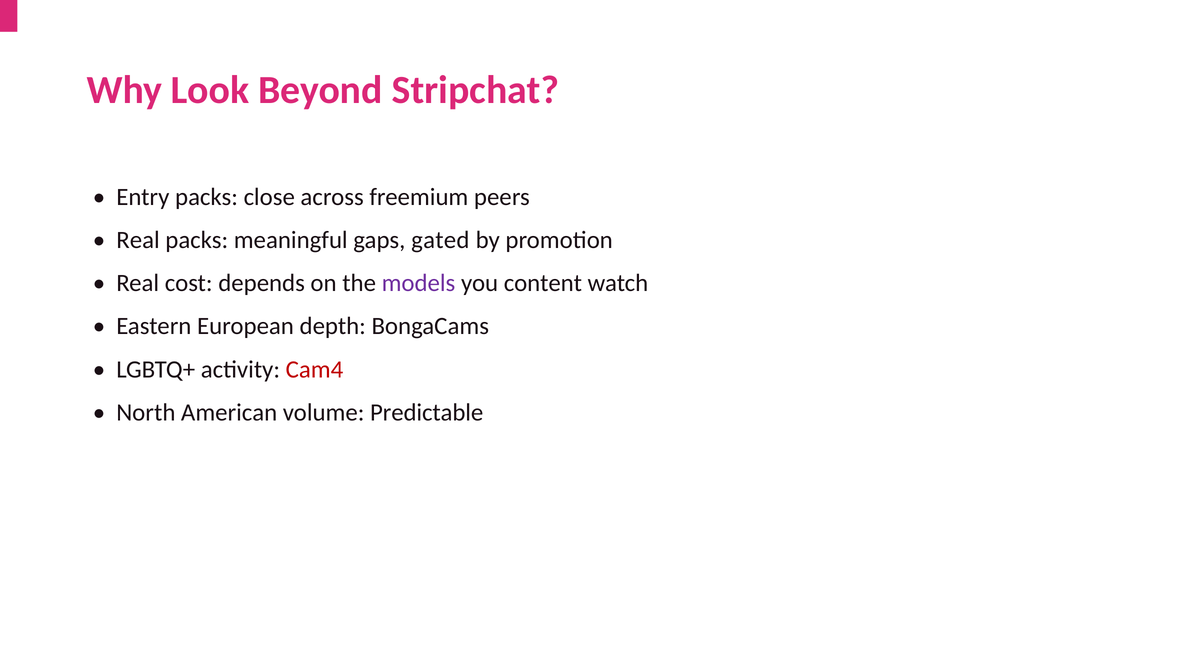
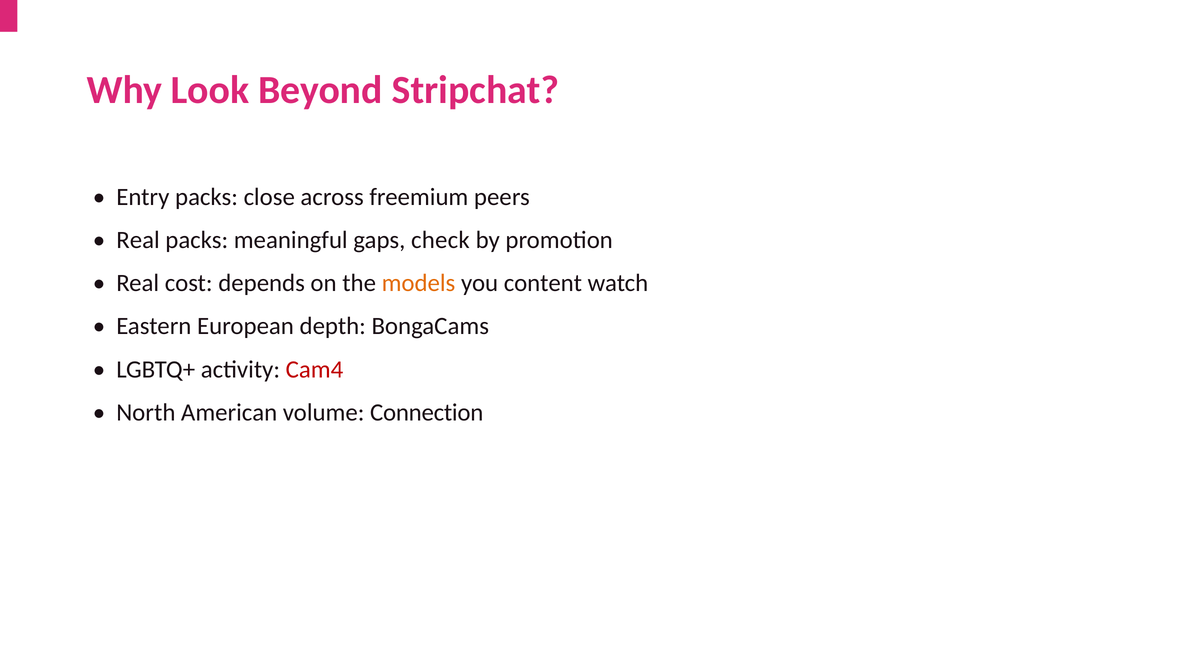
gated: gated -> check
models colour: purple -> orange
Predictable: Predictable -> Connection
